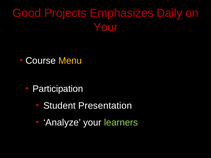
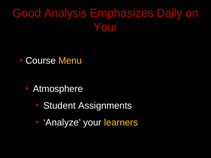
Projects: Projects -> Analysis
Participation: Participation -> Atmosphere
Presentation: Presentation -> Assignments
learners colour: light green -> yellow
